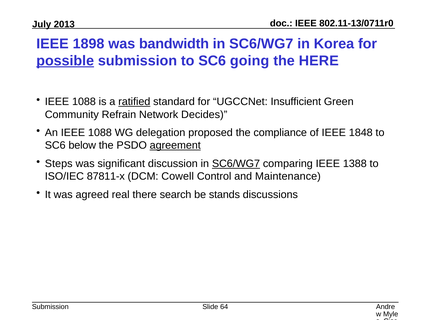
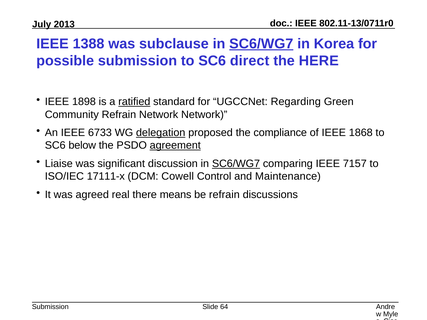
1898: 1898 -> 1388
bandwidth: bandwidth -> subclause
SC6/WG7 at (261, 44) underline: none -> present
possible underline: present -> none
going: going -> direct
1088 at (84, 102): 1088 -> 1898
Insufficient: Insufficient -> Regarding
Network Decides: Decides -> Network
An IEEE 1088: 1088 -> 6733
delegation underline: none -> present
1848: 1848 -> 1868
Steps: Steps -> Liaise
1388: 1388 -> 7157
87811-x: 87811-x -> 17111-x
search: search -> means
be stands: stands -> refrain
